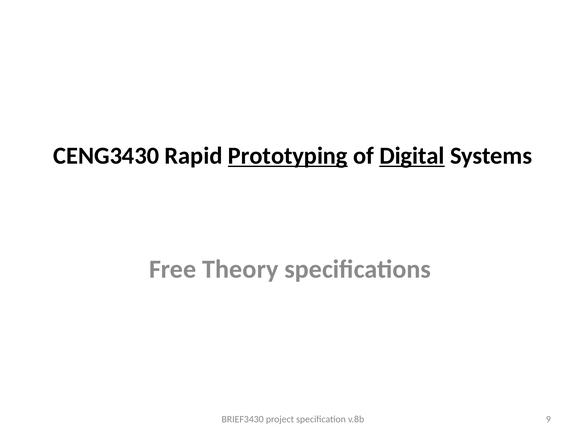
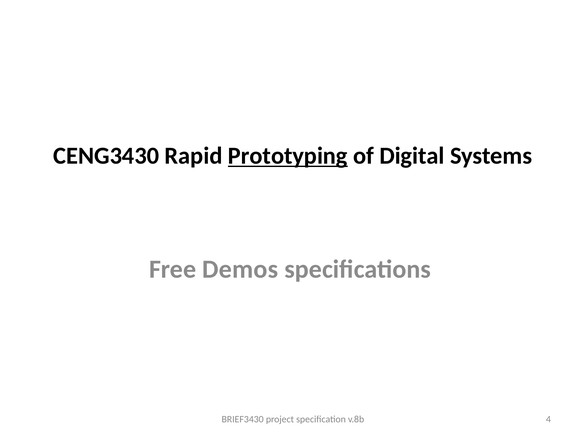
Digital underline: present -> none
Theory: Theory -> Demos
9: 9 -> 4
